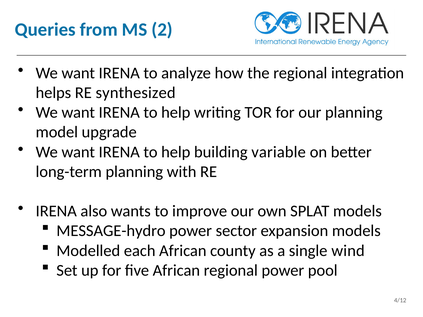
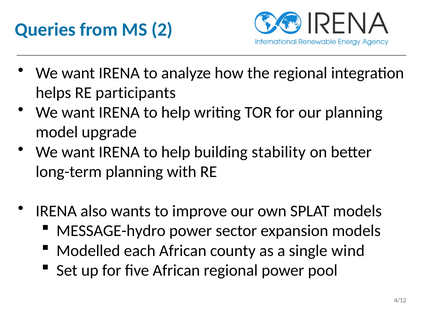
synthesized: synthesized -> participants
variable: variable -> stability
